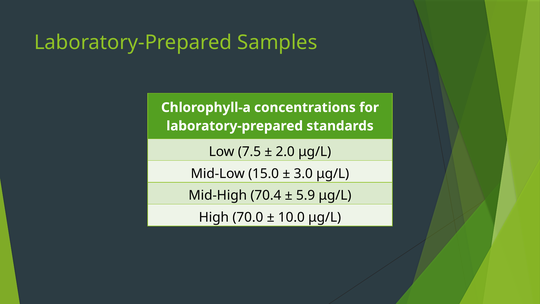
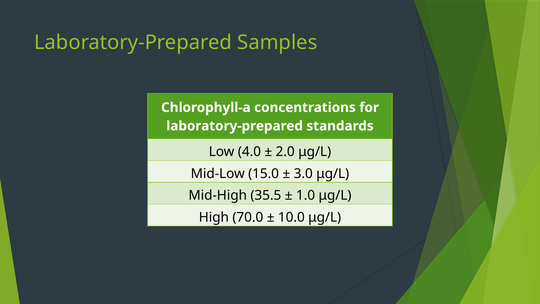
7.5: 7.5 -> 4.0
70.4: 70.4 -> 35.5
5.9: 5.9 -> 1.0
